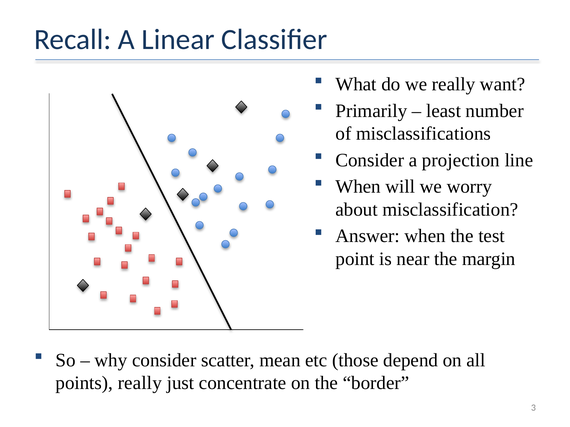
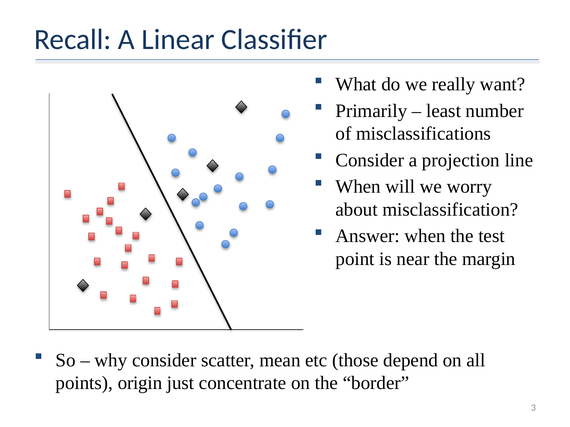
points really: really -> origin
